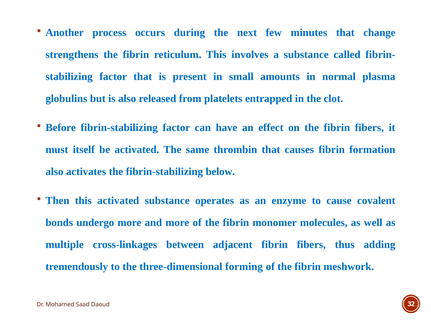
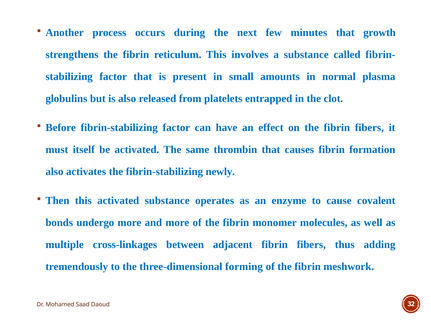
change: change -> growth
below: below -> newly
